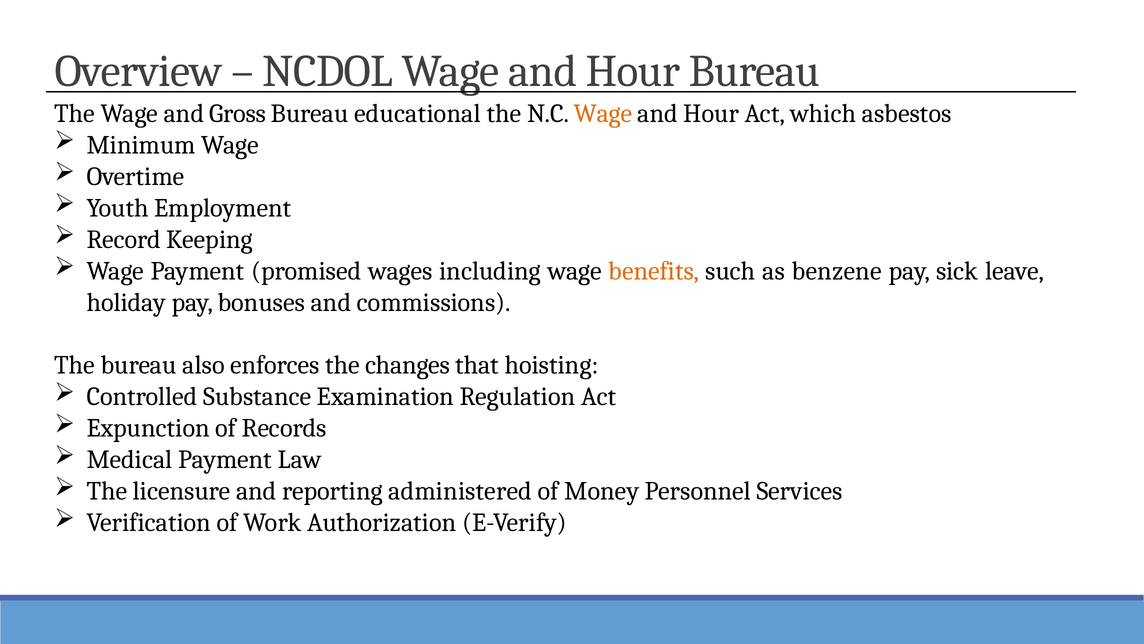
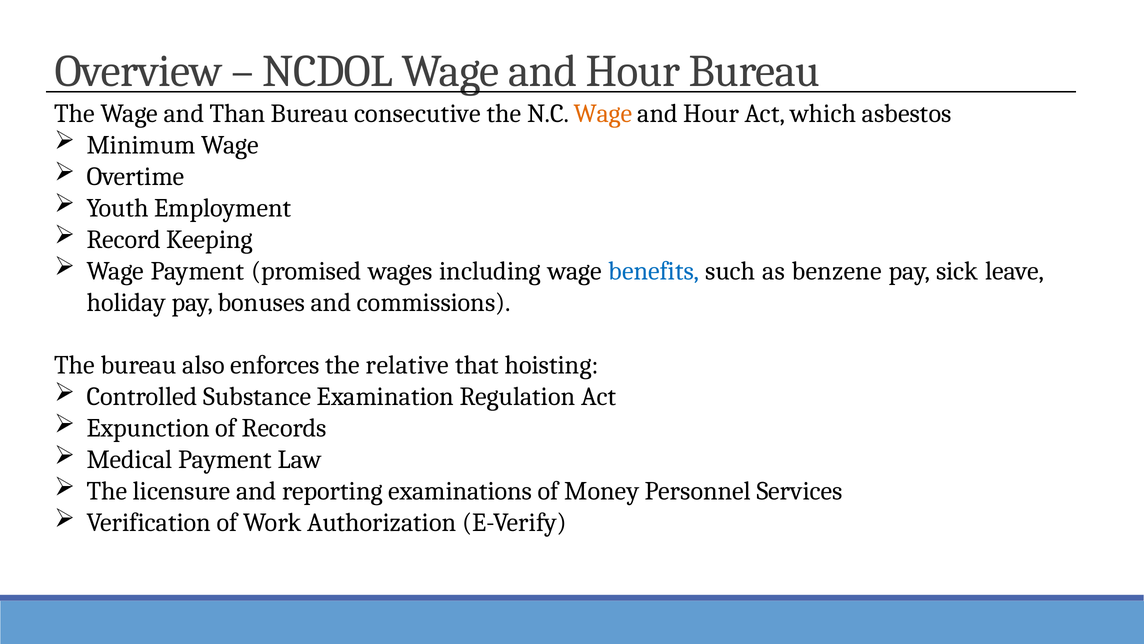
Gross: Gross -> Than
educational: educational -> consecutive
benefits colour: orange -> blue
changes: changes -> relative
administered: administered -> examinations
